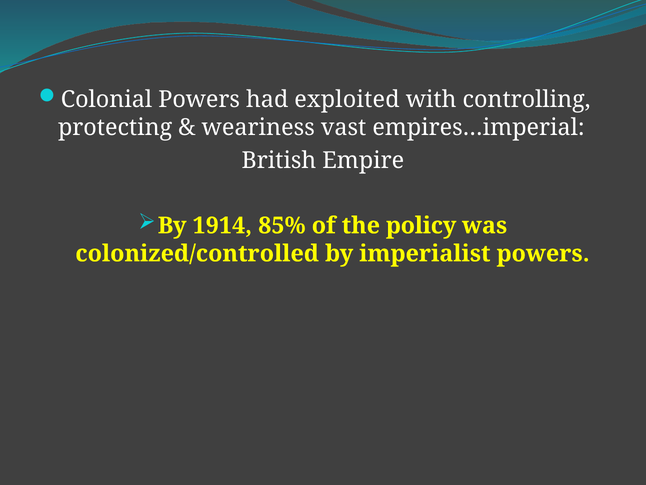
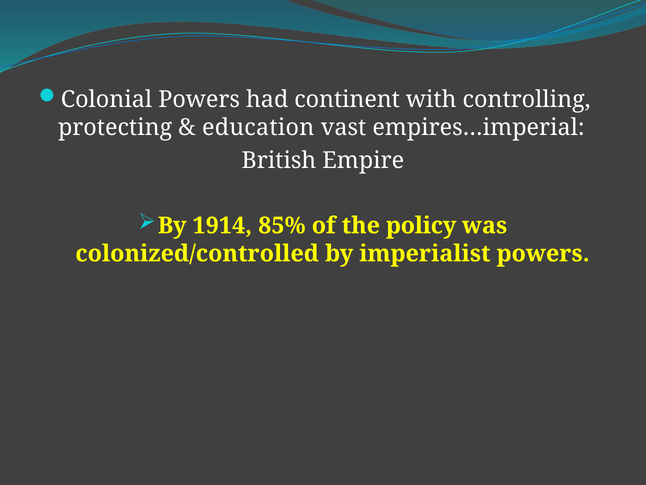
exploited: exploited -> continent
weariness: weariness -> education
